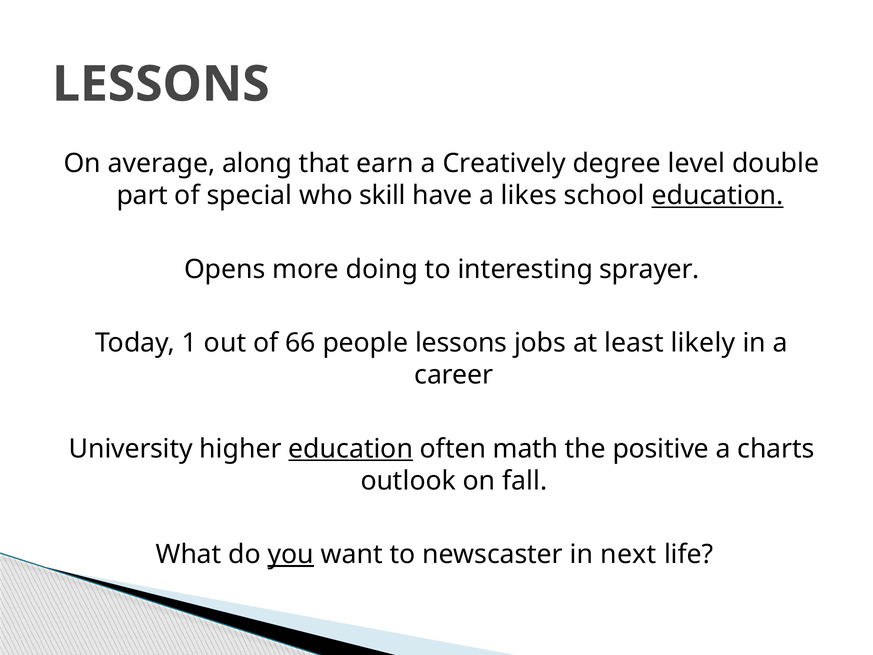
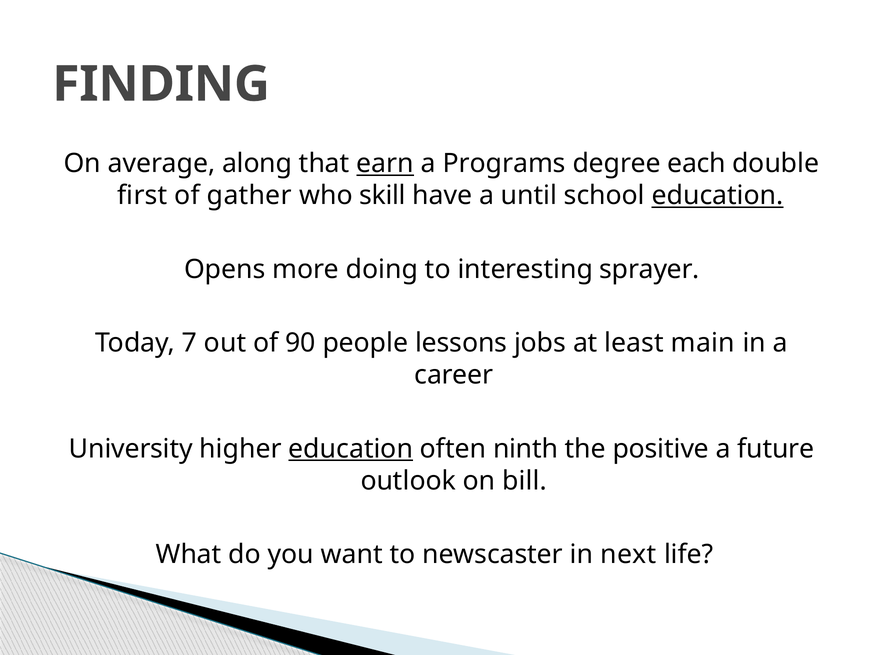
LESSONS at (161, 84): LESSONS -> FINDING
earn underline: none -> present
Creatively: Creatively -> Programs
level: level -> each
part: part -> first
special: special -> gather
likes: likes -> until
1: 1 -> 7
66: 66 -> 90
likely: likely -> main
math: math -> ninth
charts: charts -> future
fall: fall -> bill
you underline: present -> none
